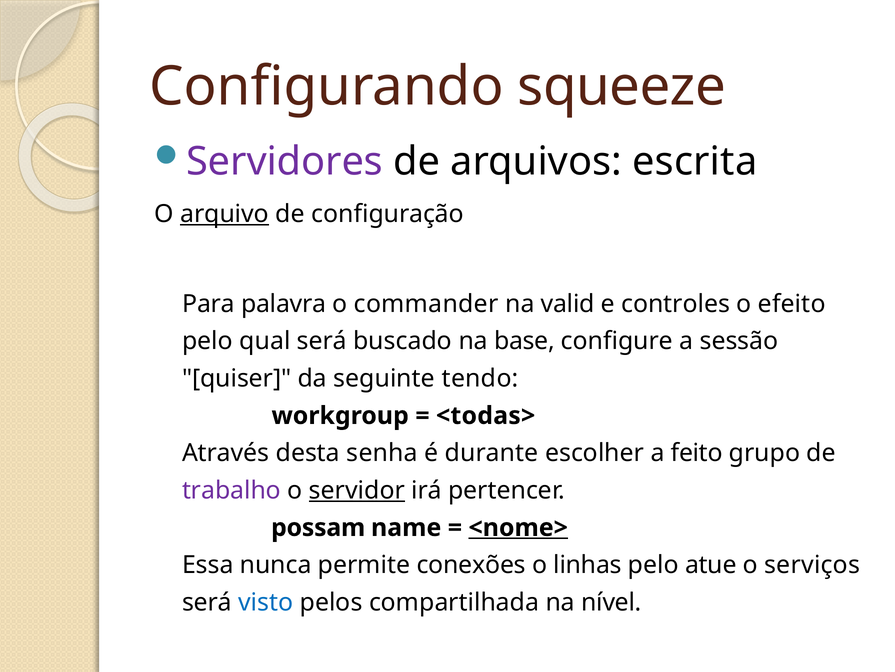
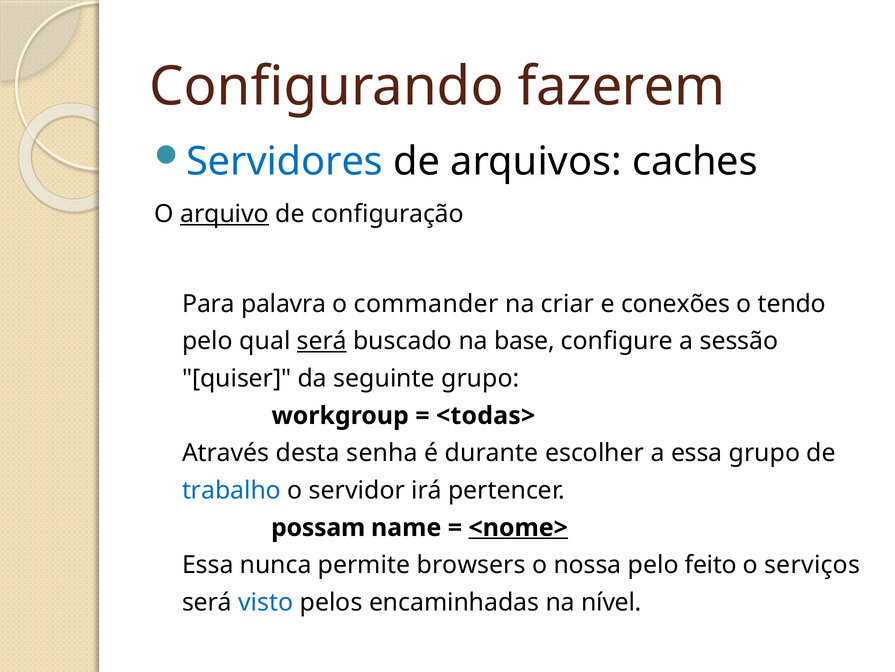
squeeze: squeeze -> fazerem
Servidores colour: purple -> blue
escrita: escrita -> caches
valid: valid -> criar
controles: controles -> conexões
efeito: efeito -> tendo
será at (322, 341) underline: none -> present
seguinte tendo: tendo -> grupo
a feito: feito -> essa
trabalho colour: purple -> blue
servidor underline: present -> none
conexões: conexões -> browsers
linhas: linhas -> nossa
atue: atue -> feito
compartilhada: compartilhada -> encaminhadas
